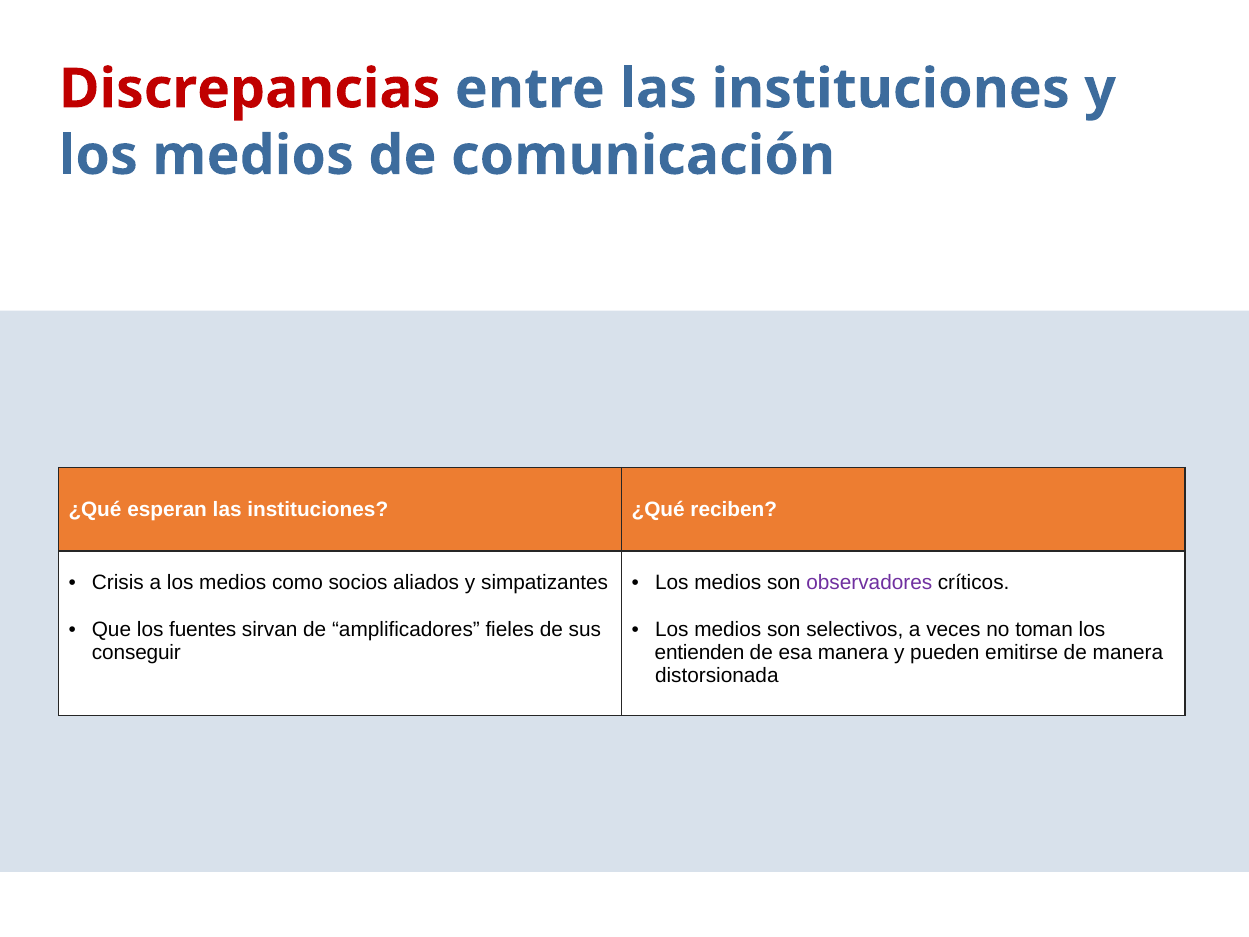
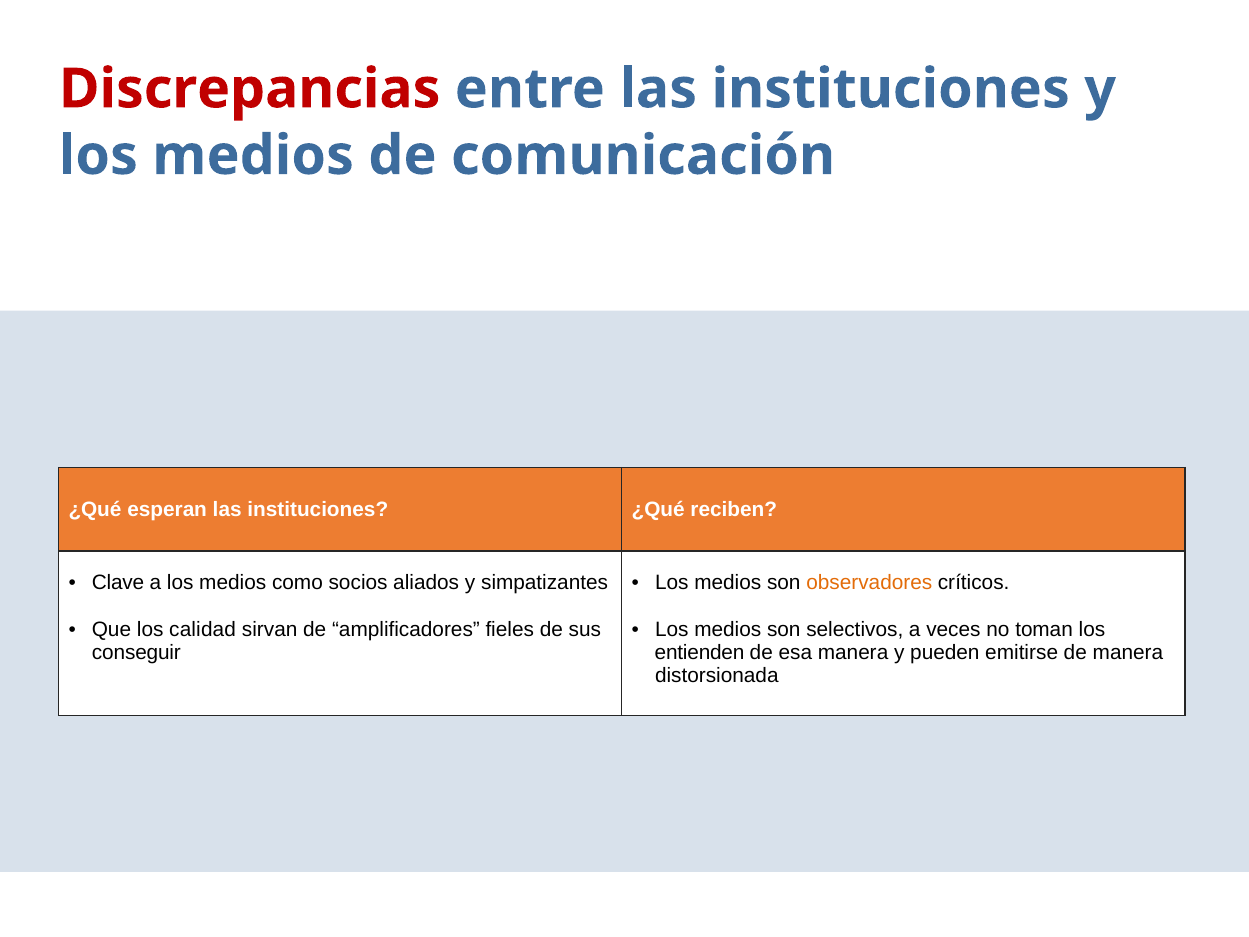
Crisis: Crisis -> Clave
observadores colour: purple -> orange
fuentes: fuentes -> calidad
